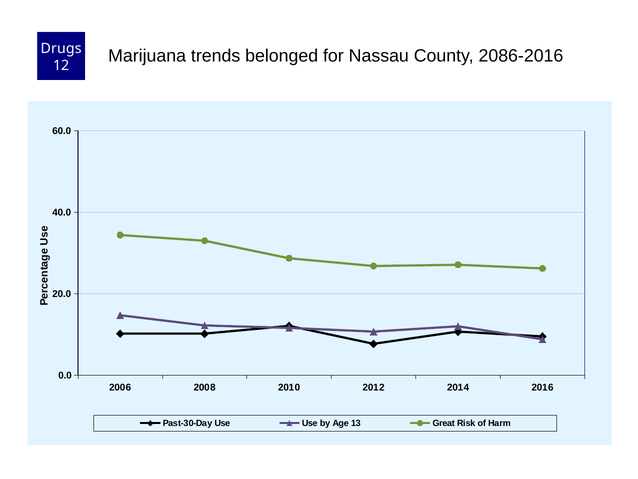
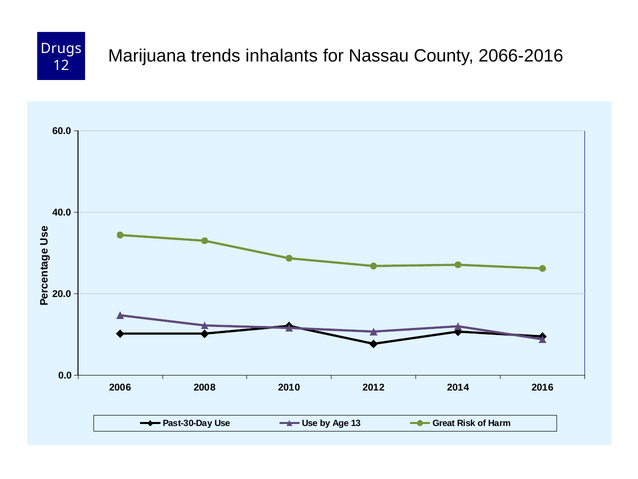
belonged: belonged -> inhalants
2086-2016: 2086-2016 -> 2066-2016
